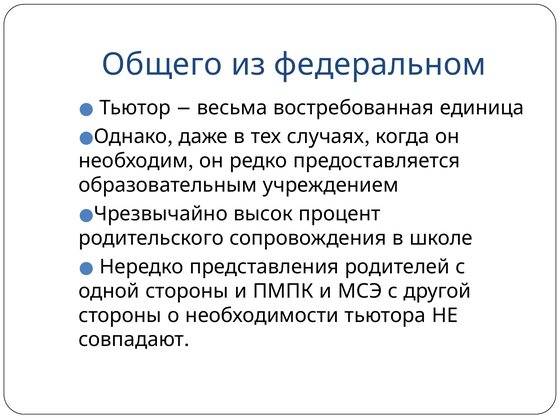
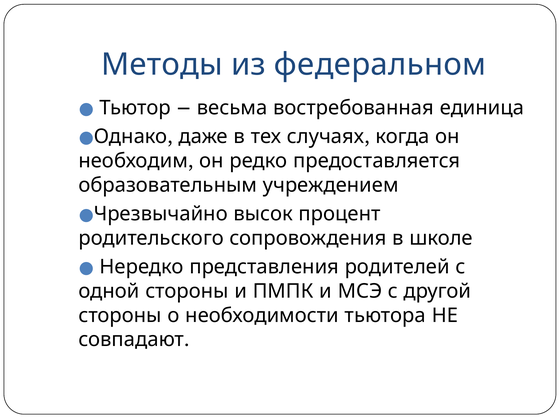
Общего: Общего -> Методы
